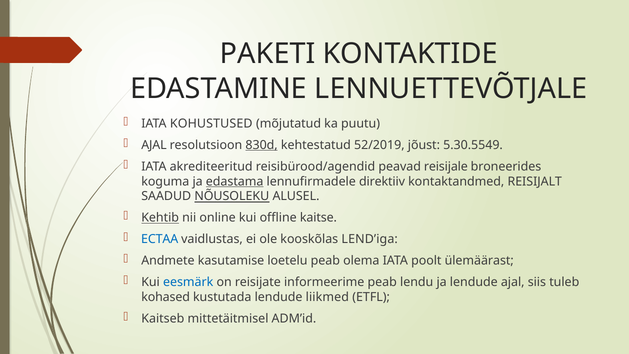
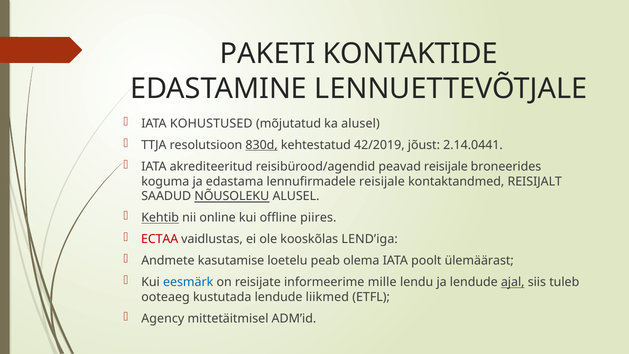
ka puutu: puutu -> alusel
AJAL at (154, 145): AJAL -> TTJA
52/2019: 52/2019 -> 42/2019
5.30.5549: 5.30.5549 -> 2.14.0441
edastama underline: present -> none
lennufirmadele direktiiv: direktiiv -> reisijale
kaitse: kaitse -> piires
ECTAA colour: blue -> red
informeerime peab: peab -> mille
ajal at (513, 282) underline: none -> present
kohased: kohased -> ooteaeg
Kaitseb: Kaitseb -> Agency
